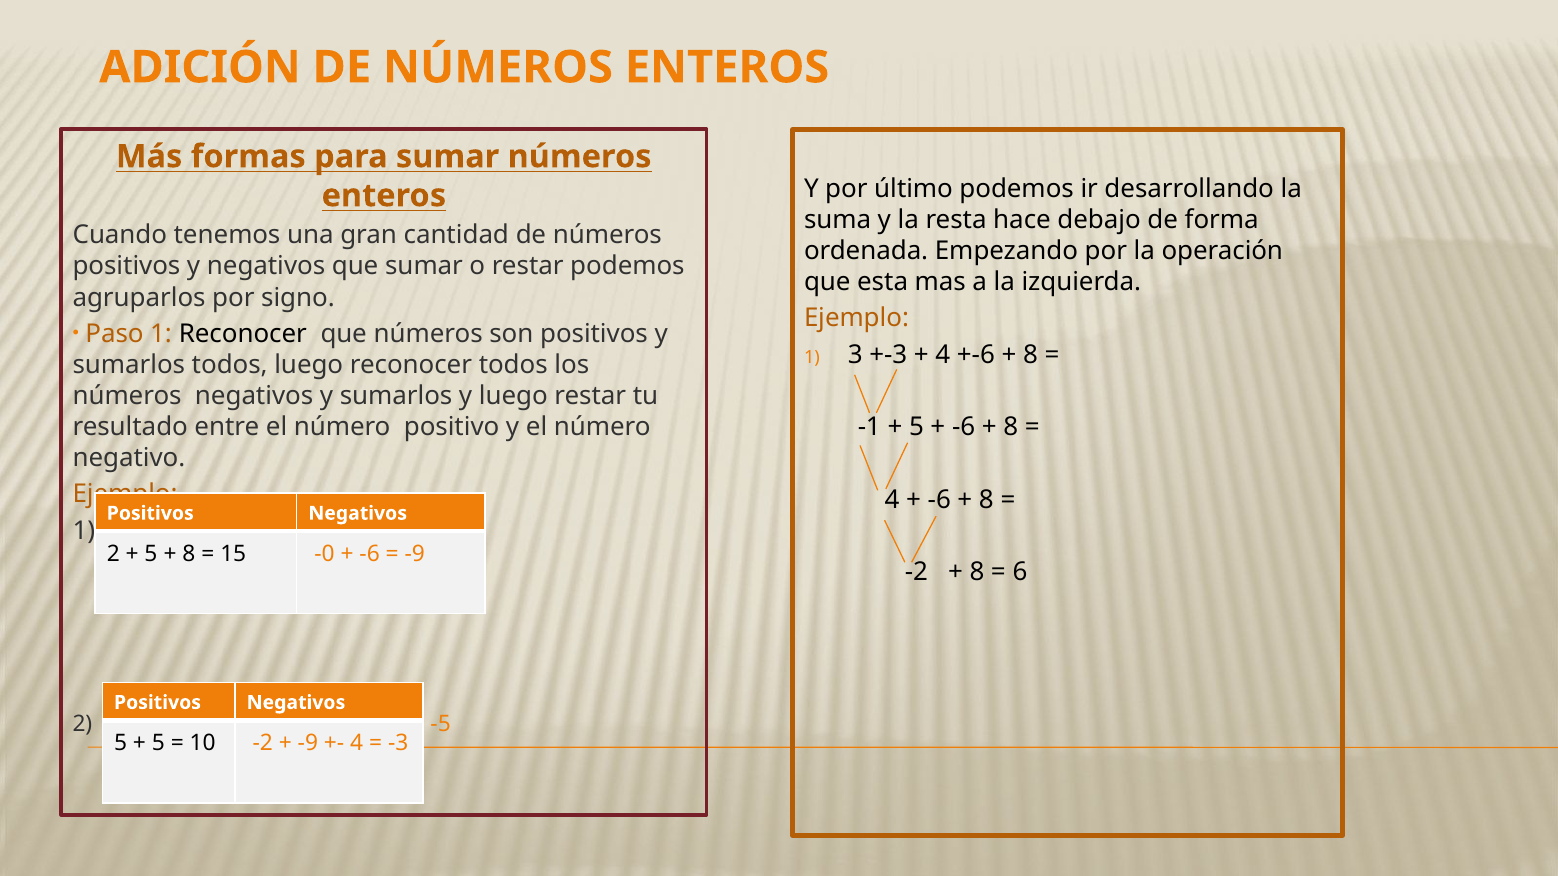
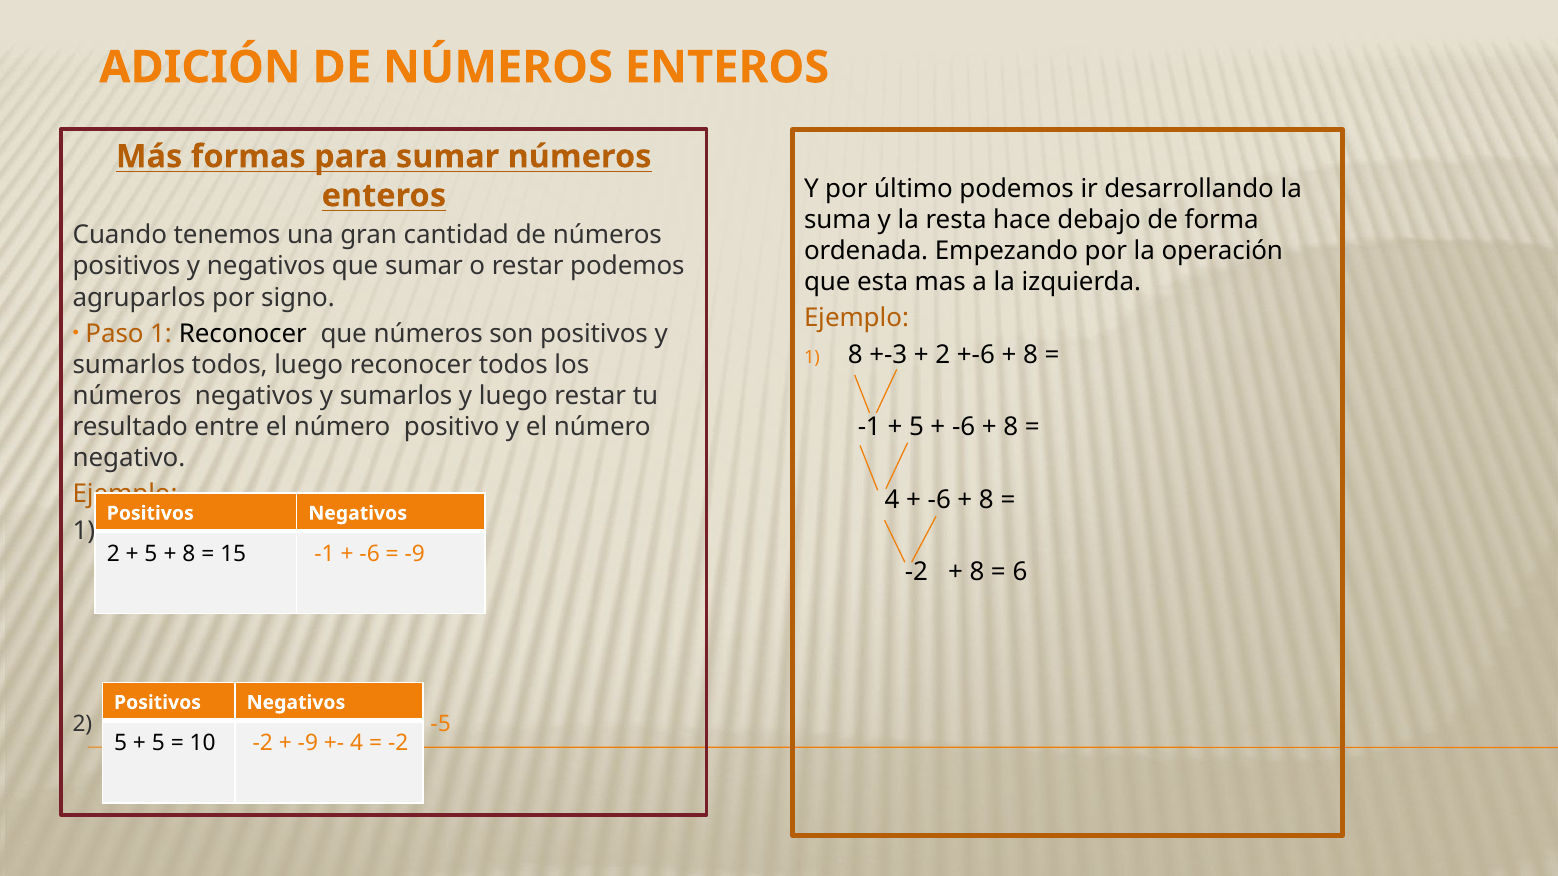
1 3: 3 -> 8
4 at (943, 355): 4 -> 2
15 -0: -0 -> -1
-3 at (398, 743): -3 -> -2
